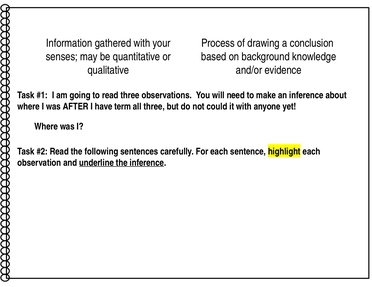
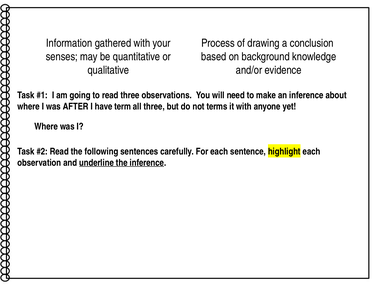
could: could -> terms
